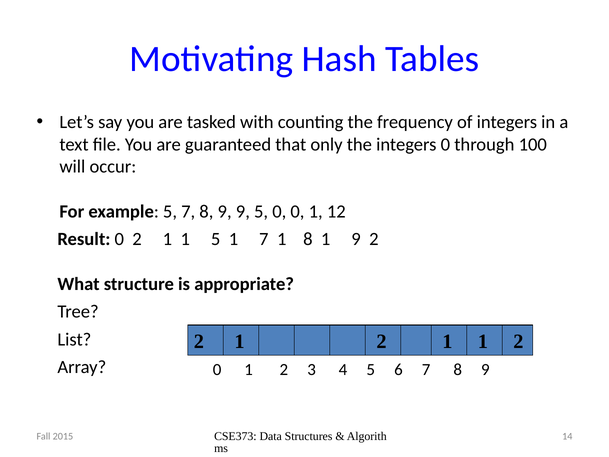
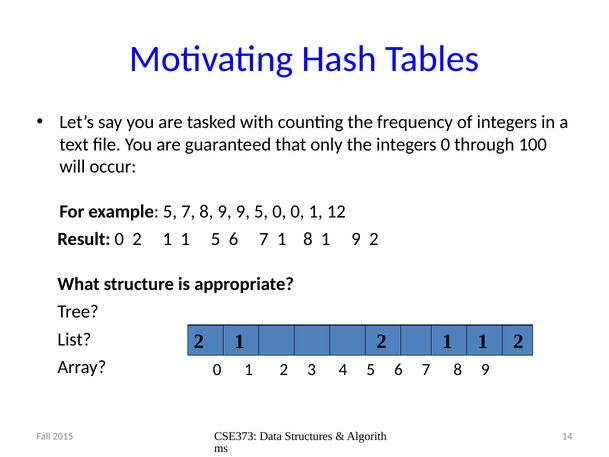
1 at (234, 239): 1 -> 6
